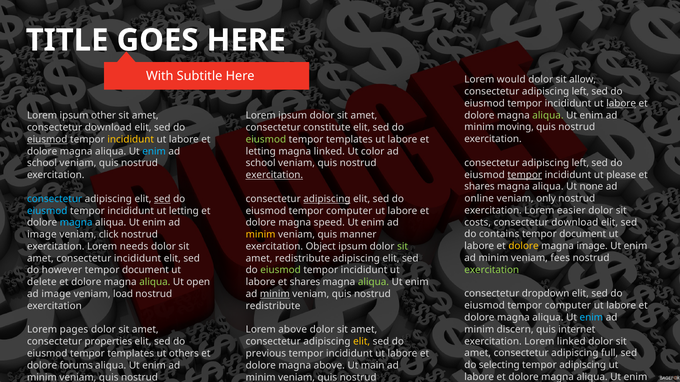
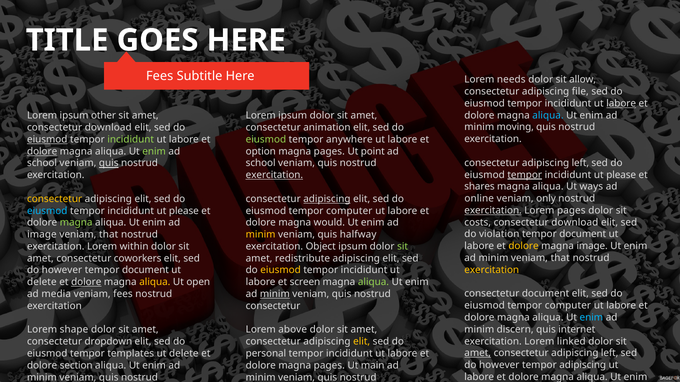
With at (160, 76): With -> Fees
would: would -> needs
left at (580, 92): left -> file
aliqua at (548, 115) colour: light green -> light blue
constitute: constitute -> animation
incididunt at (131, 140) colour: yellow -> light green
templates at (349, 140): templates -> anywhere
dolore at (42, 152) underline: none -> present
enim at (154, 152) colour: light blue -> light green
letting at (261, 152): letting -> option
linked at (329, 152): linked -> pages
color: color -> point
quis at (109, 163) underline: none -> present
none: none -> ways
consectetur at (55, 199) colour: light blue -> yellow
sed at (162, 199) underline: present -> none
exercitation at (493, 211) underline: none -> present
Lorem easier: easier -> pages
letting at (184, 211): letting -> please
magna at (76, 223) colour: light blue -> light green
speed: speed -> would
contains: contains -> violation
click at (109, 235): click -> that
manner: manner -> halfway
needs: needs -> within
minim veniam fees: fees -> that
consectetur incididunt: incididunt -> coworkers
exercitation at (492, 270) colour: light green -> yellow
eiusmod at (281, 271) colour: light green -> yellow
dolore at (86, 282) underline: none -> present
aliqua at (155, 282) colour: light green -> yellow
labore et shares: shares -> screen
consectetur dropdown: dropdown -> document
image at (56, 294): image -> media
veniam load: load -> fees
redistribute at (273, 306): redistribute -> consectetur
pages: pages -> shape
properties: properties -> dropdown
amet at (478, 354) underline: none -> present
full at (610, 354): full -> left
others at (184, 354): others -> delete
previous: previous -> personal
selecting at (499, 365): selecting -> however
forums: forums -> section
dolore magna above: above -> pages
